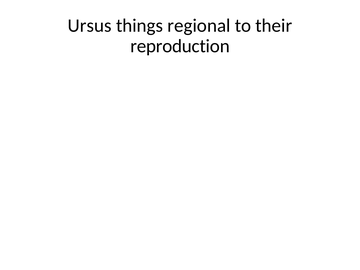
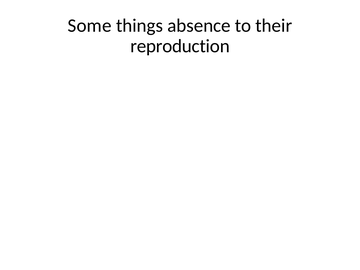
Ursus: Ursus -> Some
regional: regional -> absence
